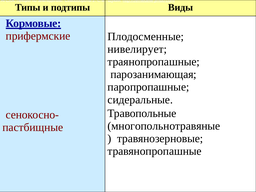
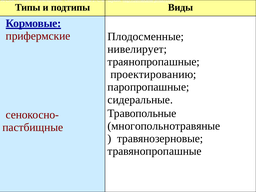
парозанимающая: парозанимающая -> проектированию
